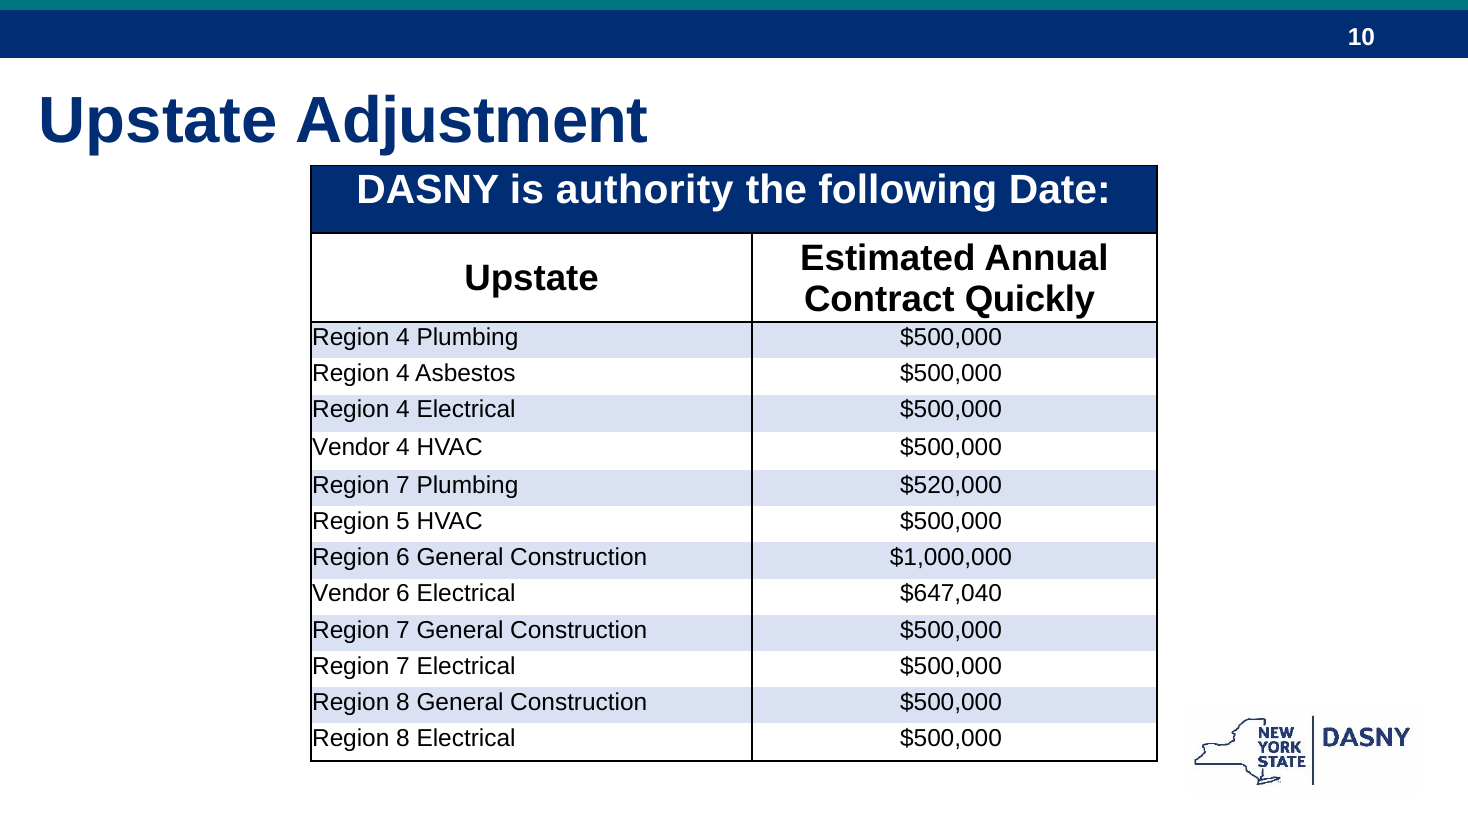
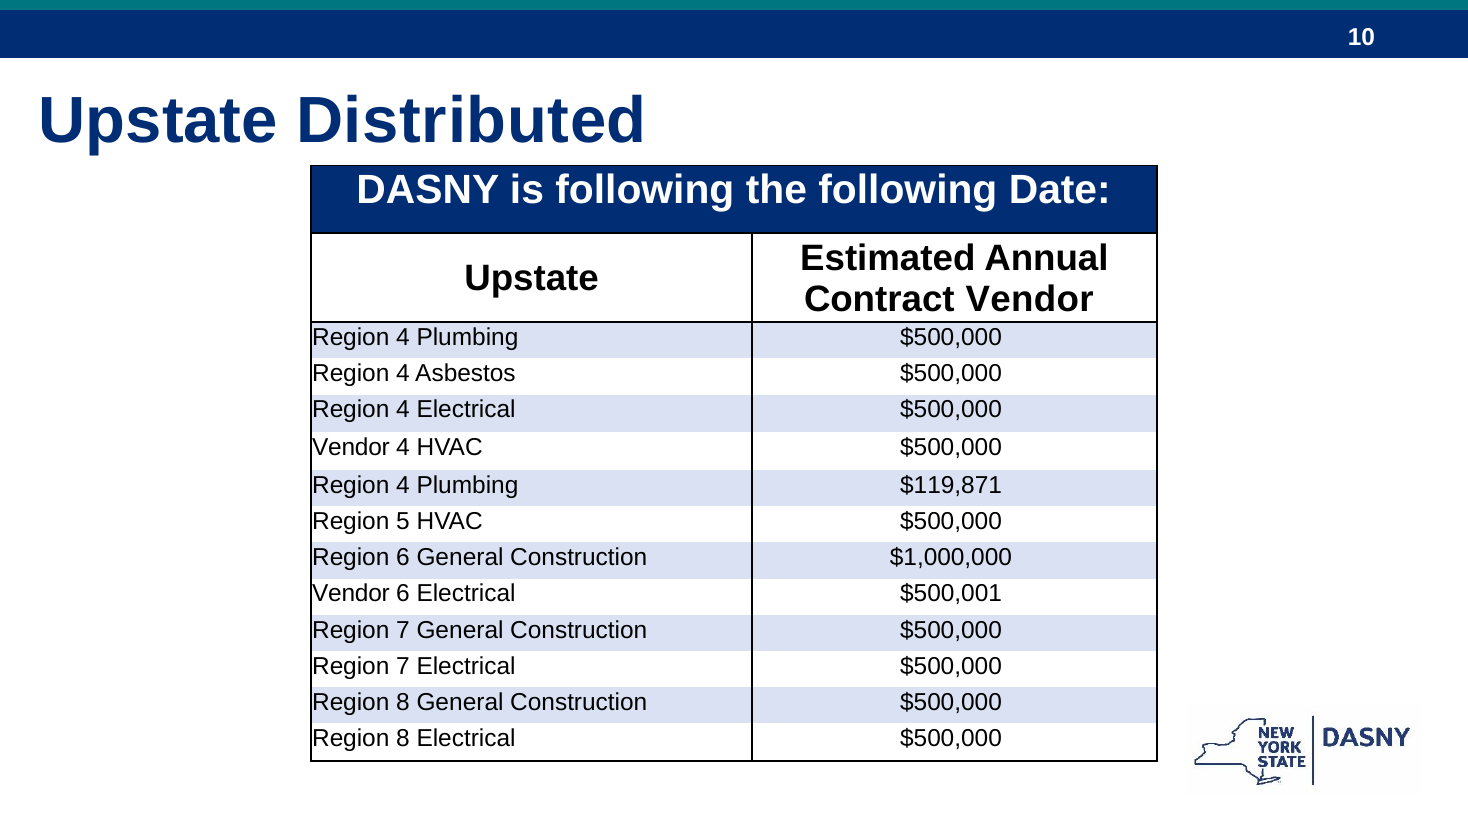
Adjustment: Adjustment -> Distributed
is authority: authority -> following
Contract Quickly: Quickly -> Vendor
7 at (403, 485): 7 -> 4
$520,000: $520,000 -> $119,871
$647,040: $647,040 -> $500,001
